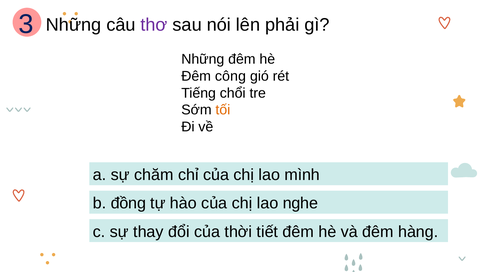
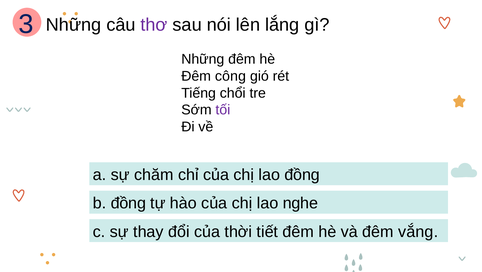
phải: phải -> lắng
tối colour: orange -> purple
lao mình: mình -> đồng
hàng: hàng -> vắng
